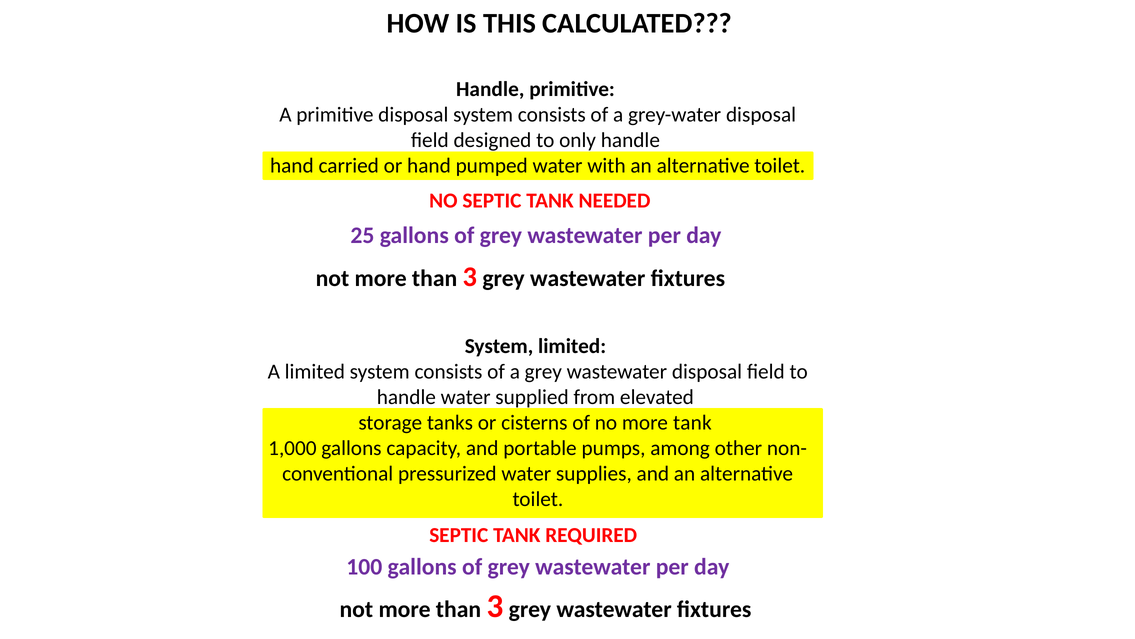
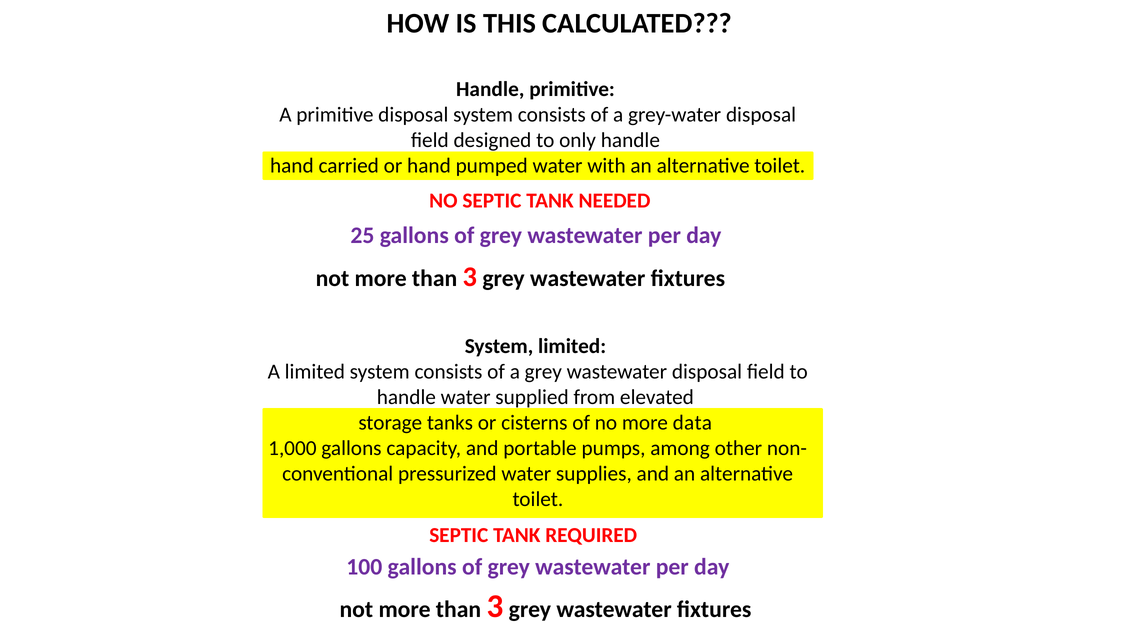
more tank: tank -> data
